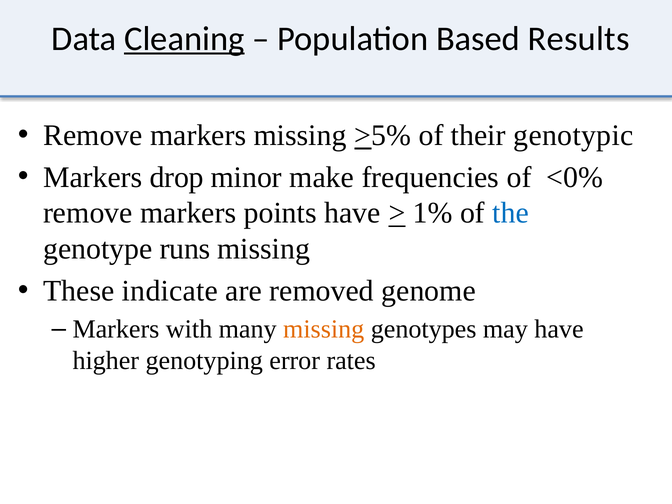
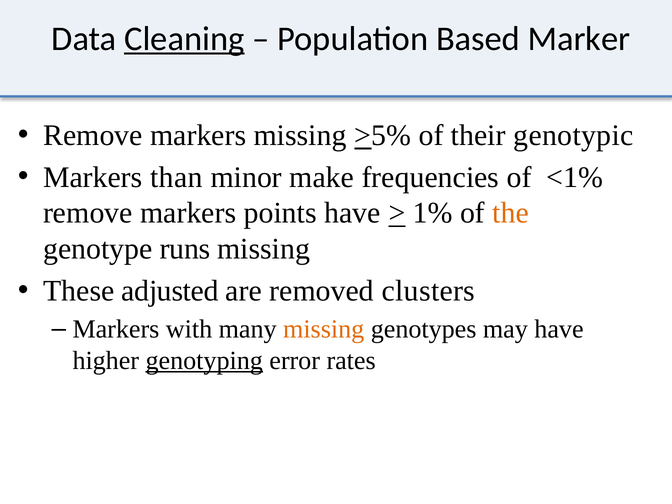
Results: Results -> Marker
drop: drop -> than
<0%: <0% -> <1%
the colour: blue -> orange
indicate: indicate -> adjusted
genome: genome -> clusters
genotyping underline: none -> present
